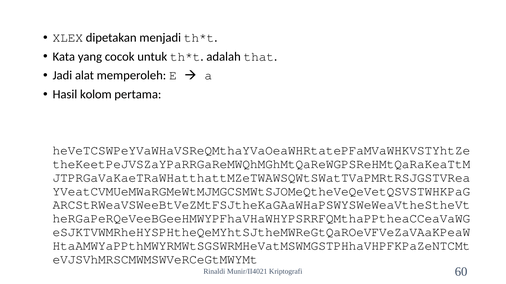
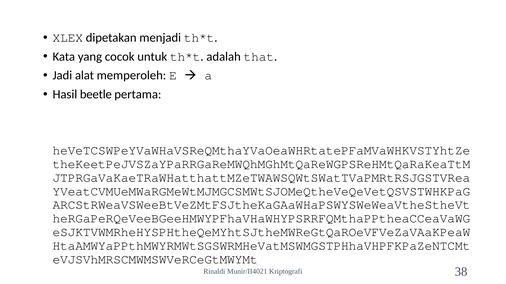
kolom: kolom -> beetle
60: 60 -> 38
